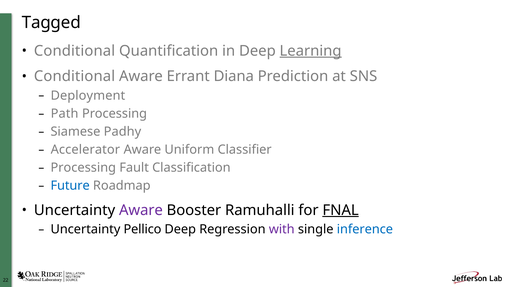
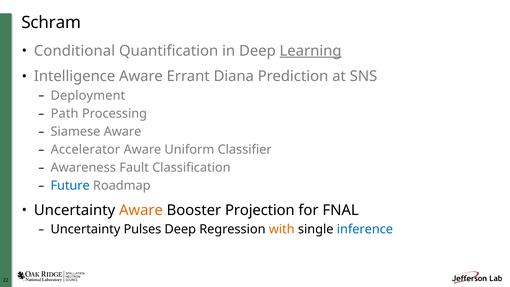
Tagged: Tagged -> Schram
Conditional at (74, 76): Conditional -> Intelligence
Siamese Padhy: Padhy -> Aware
Processing at (83, 168): Processing -> Awareness
Aware at (141, 210) colour: purple -> orange
Ramuhalli: Ramuhalli -> Projection
FNAL underline: present -> none
Pellico: Pellico -> Pulses
with colour: purple -> orange
